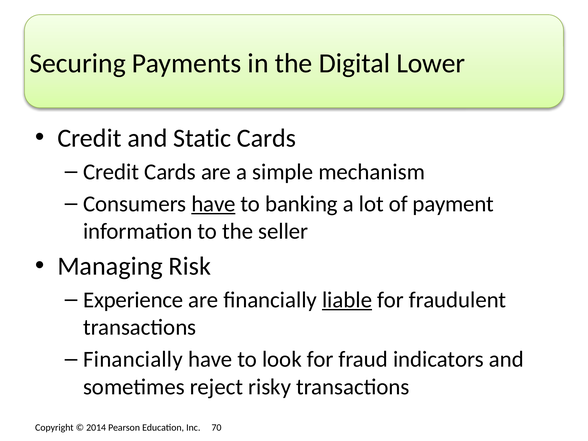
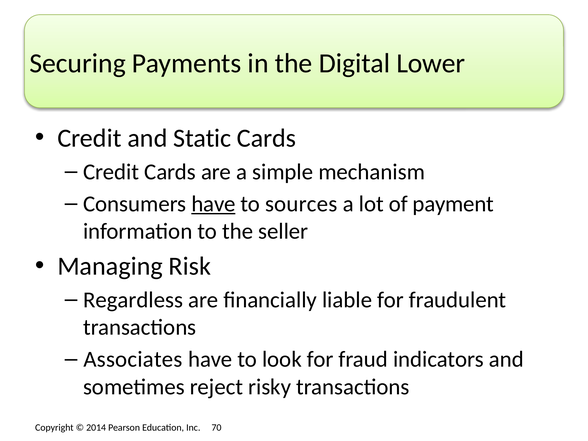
banking: banking -> sources
Experience: Experience -> Regardless
liable underline: present -> none
Financially at (133, 359): Financially -> Associates
